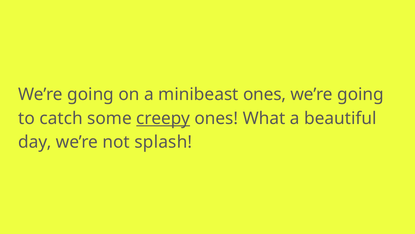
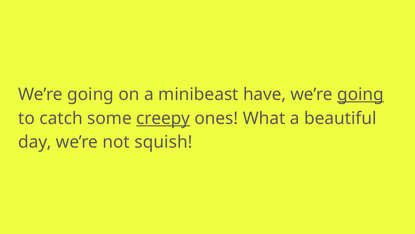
minibeast ones: ones -> have
going at (361, 94) underline: none -> present
splash: splash -> squish
